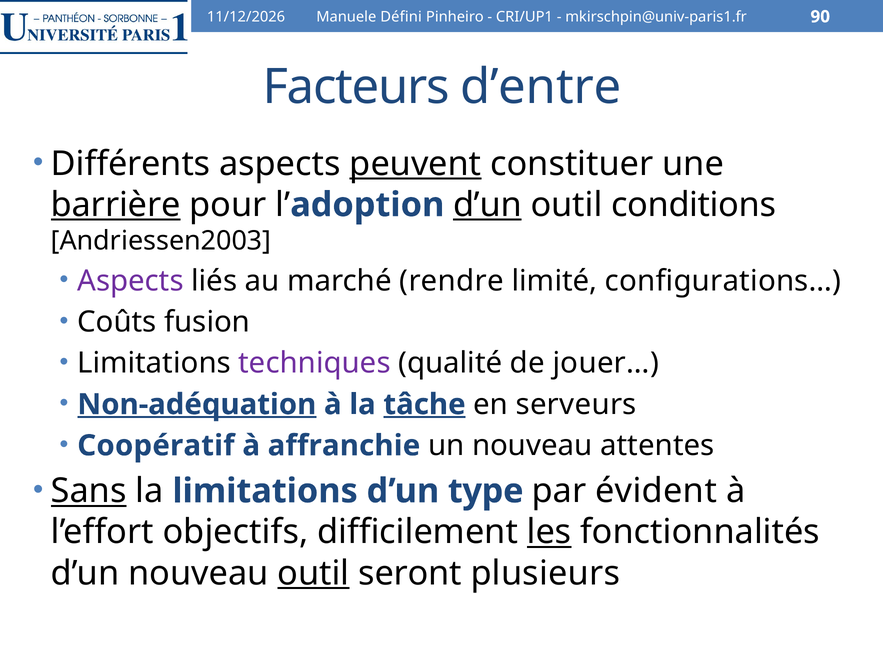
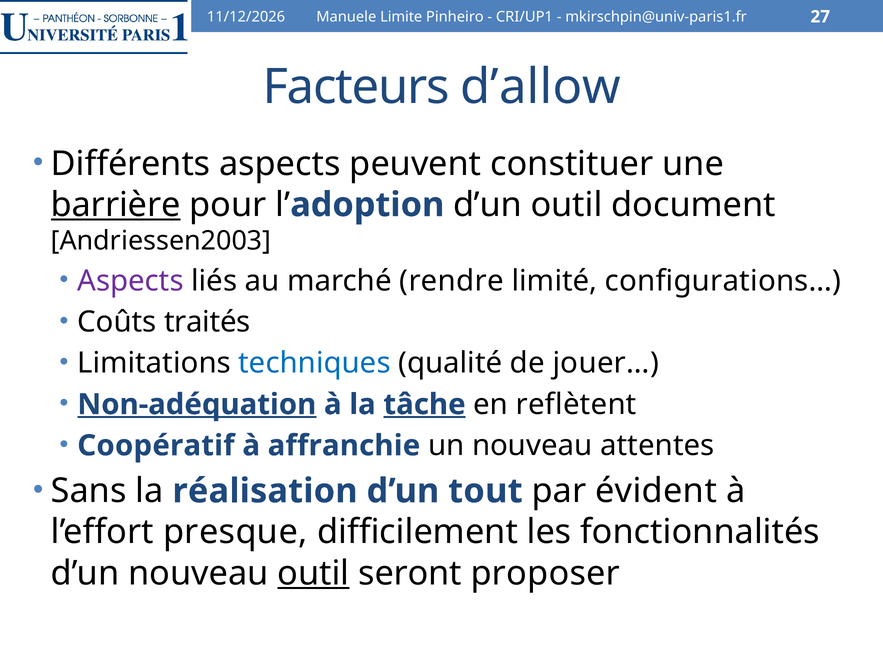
Défini: Défini -> Limite
90: 90 -> 27
d’entre: d’entre -> d’allow
peuvent underline: present -> none
d’un at (488, 205) underline: present -> none
conditions: conditions -> document
fusion: fusion -> traités
techniques colour: purple -> blue
serveurs: serveurs -> reflètent
Sans underline: present -> none
la limitations: limitations -> réalisation
type: type -> tout
objectifs: objectifs -> presque
les underline: present -> none
plusieurs: plusieurs -> proposer
